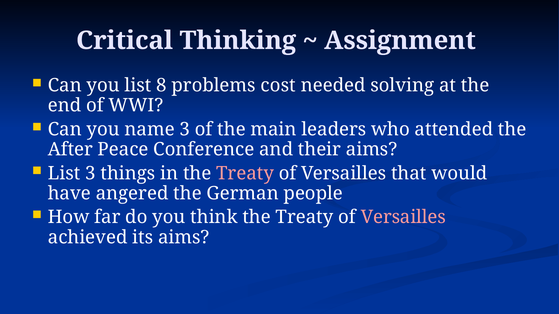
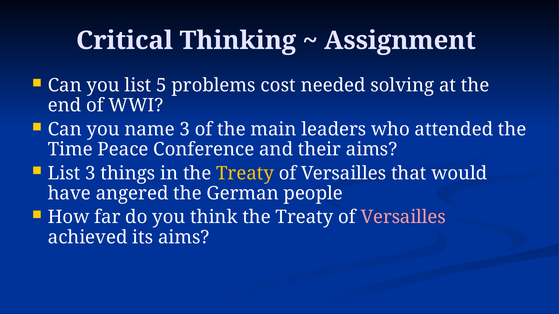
8: 8 -> 5
After: After -> Time
Treaty at (245, 173) colour: pink -> yellow
